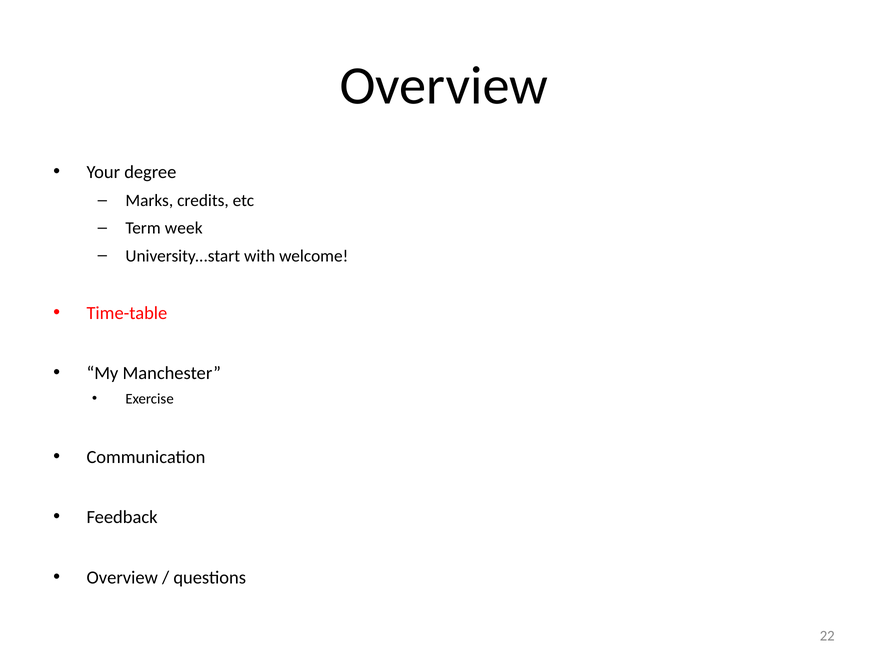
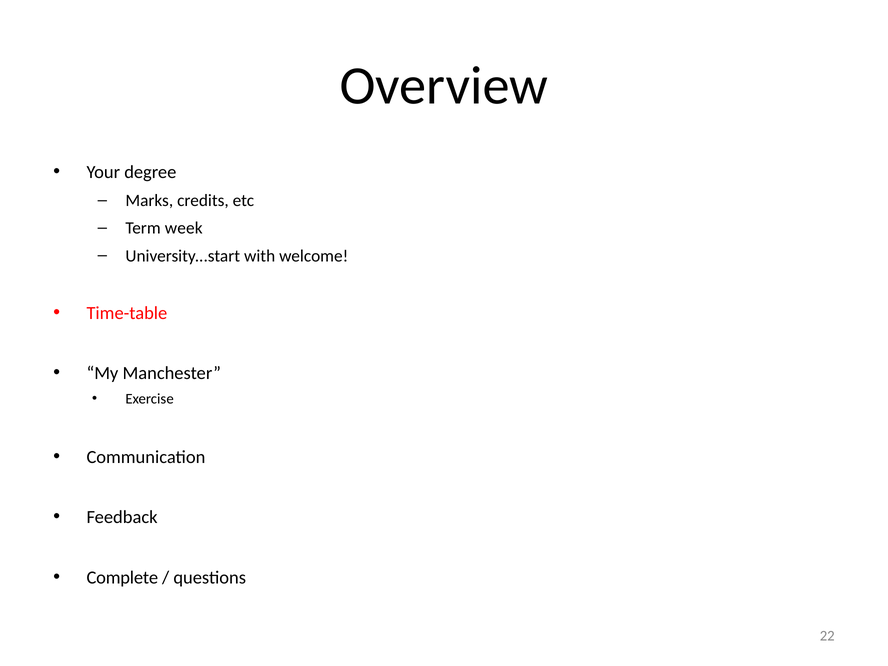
Overview at (122, 577): Overview -> Complete
